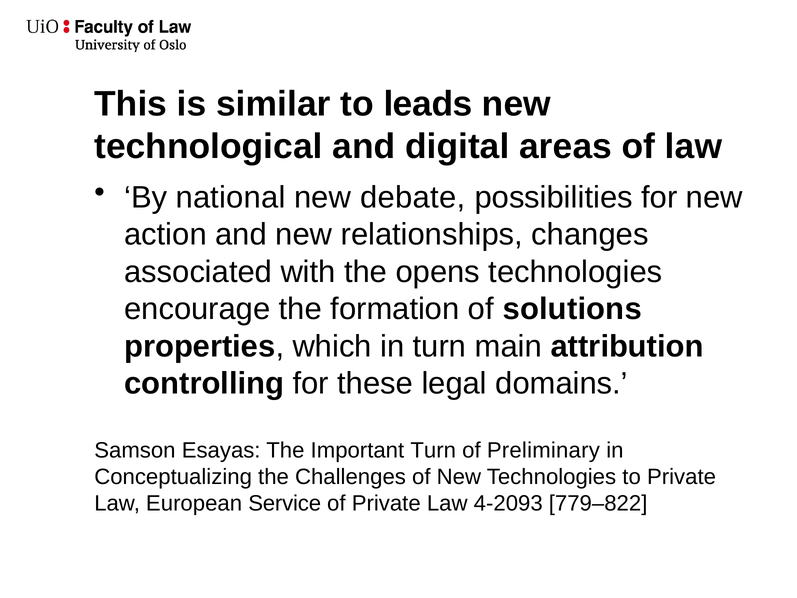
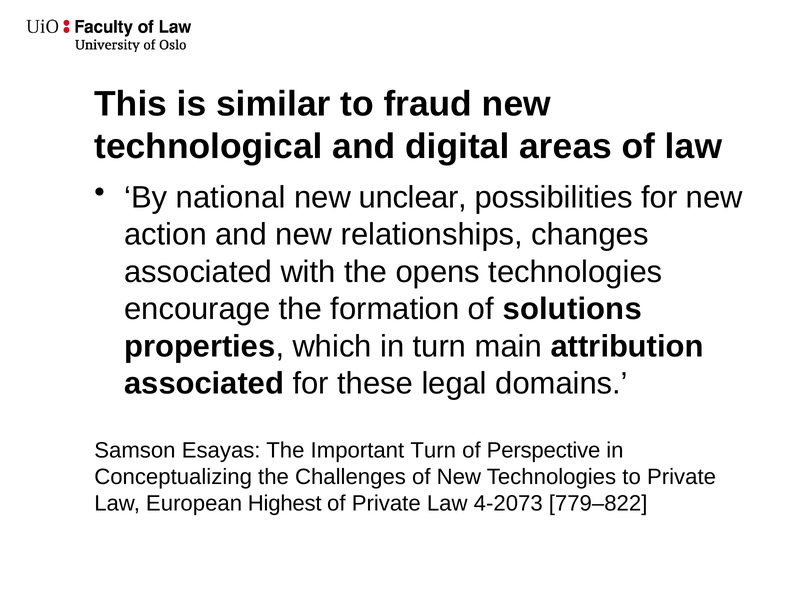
leads: leads -> fraud
debate: debate -> unclear
controlling at (204, 383): controlling -> associated
Preliminary: Preliminary -> Perspective
Service: Service -> Highest
4-2093: 4-2093 -> 4-2073
